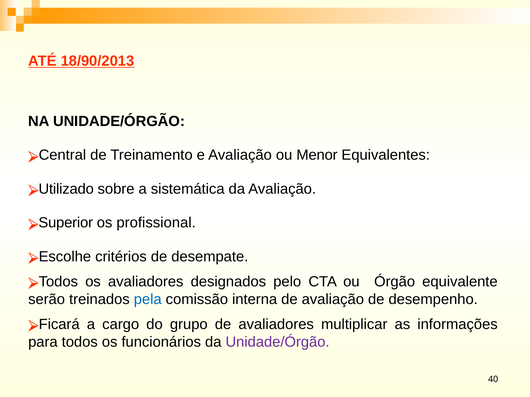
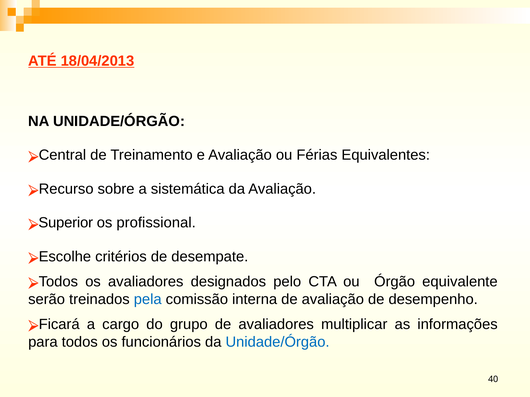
18/90/2013: 18/90/2013 -> 18/04/2013
Menor: Menor -> Férias
Utilizado: Utilizado -> Recurso
Unidade/Órgão at (278, 342) colour: purple -> blue
